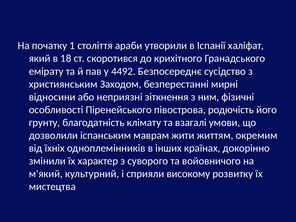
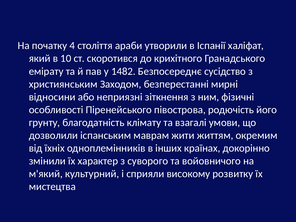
1: 1 -> 4
18: 18 -> 10
4492: 4492 -> 1482
